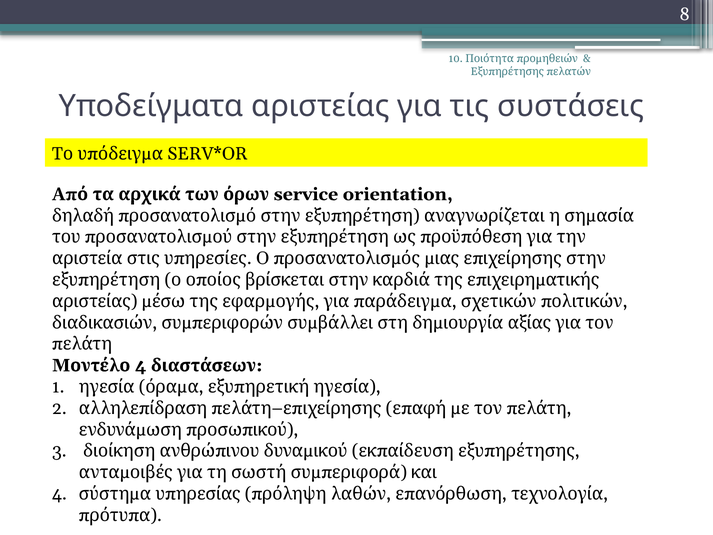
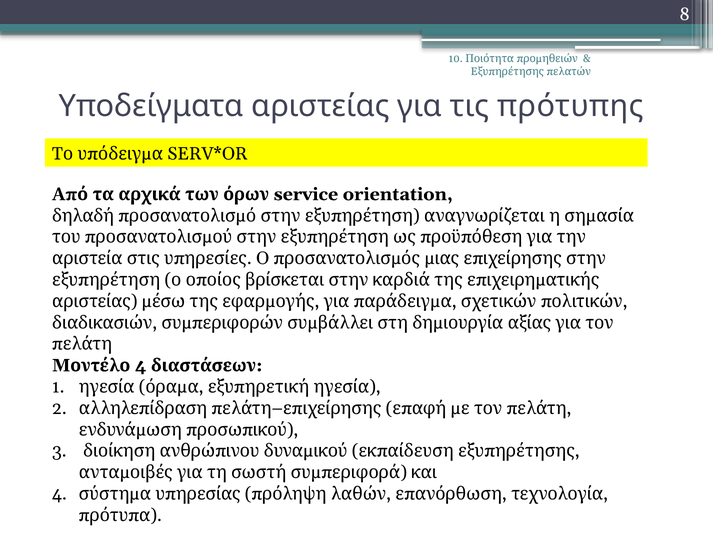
συστάσεις: συστάσεις -> πρότυπης
